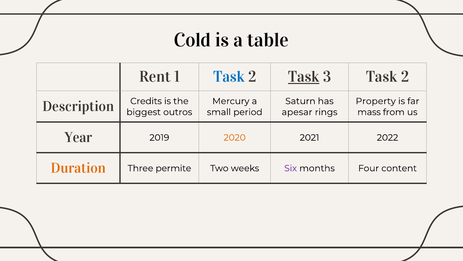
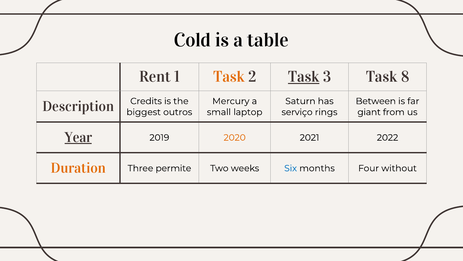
Task at (229, 77) colour: blue -> orange
3 Task 2: 2 -> 8
Property: Property -> Between
period: period -> laptop
apesar: apesar -> serviço
mass: mass -> giant
Year underline: none -> present
Six colour: purple -> blue
content: content -> without
